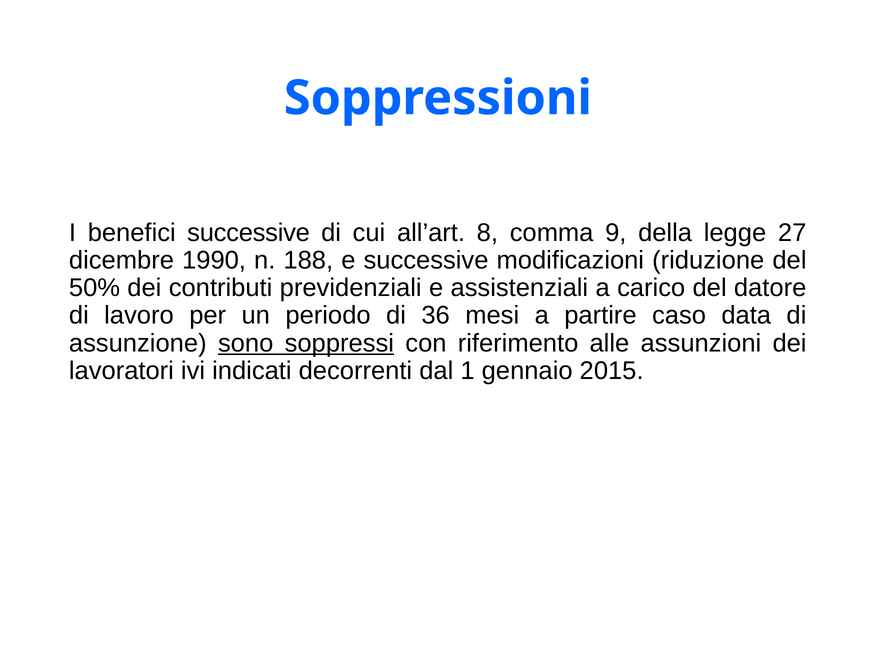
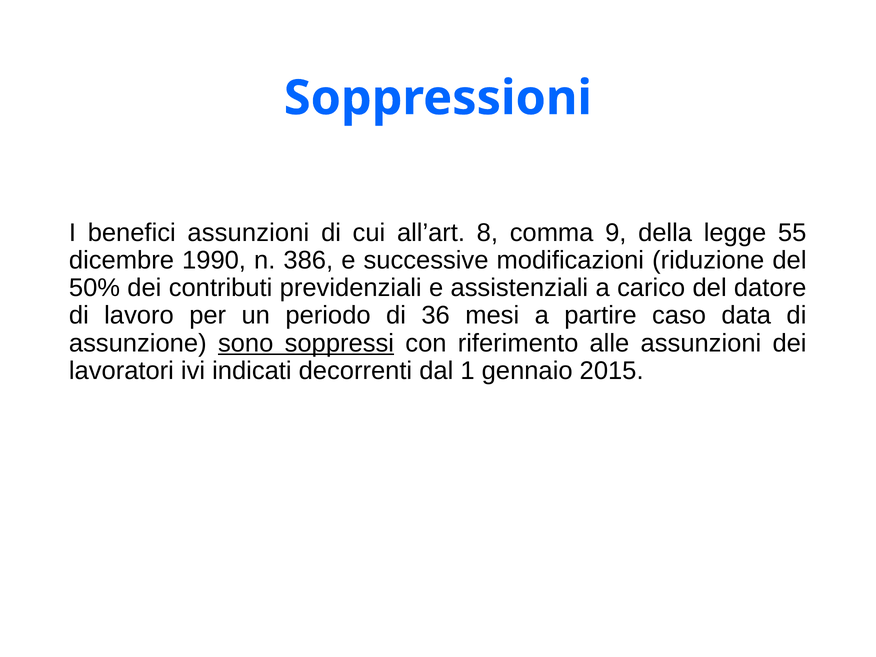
benefici successive: successive -> assunzioni
27: 27 -> 55
188: 188 -> 386
